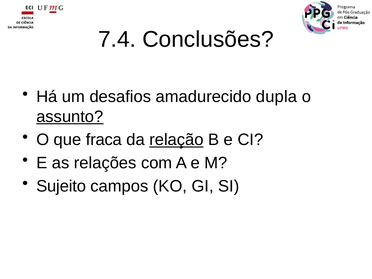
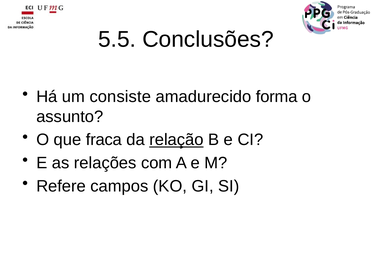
7.4: 7.4 -> 5.5
desafios: desafios -> consiste
dupla: dupla -> forma
assunto underline: present -> none
Sujeito: Sujeito -> Refere
